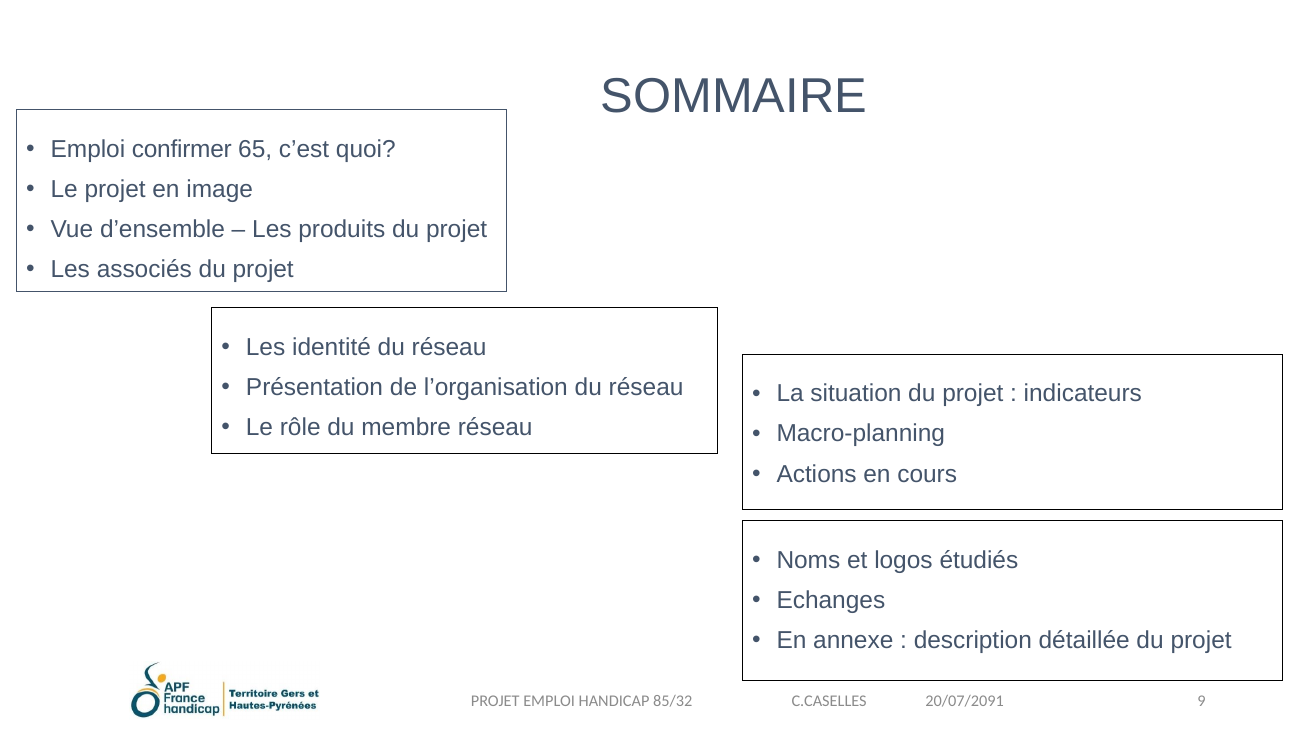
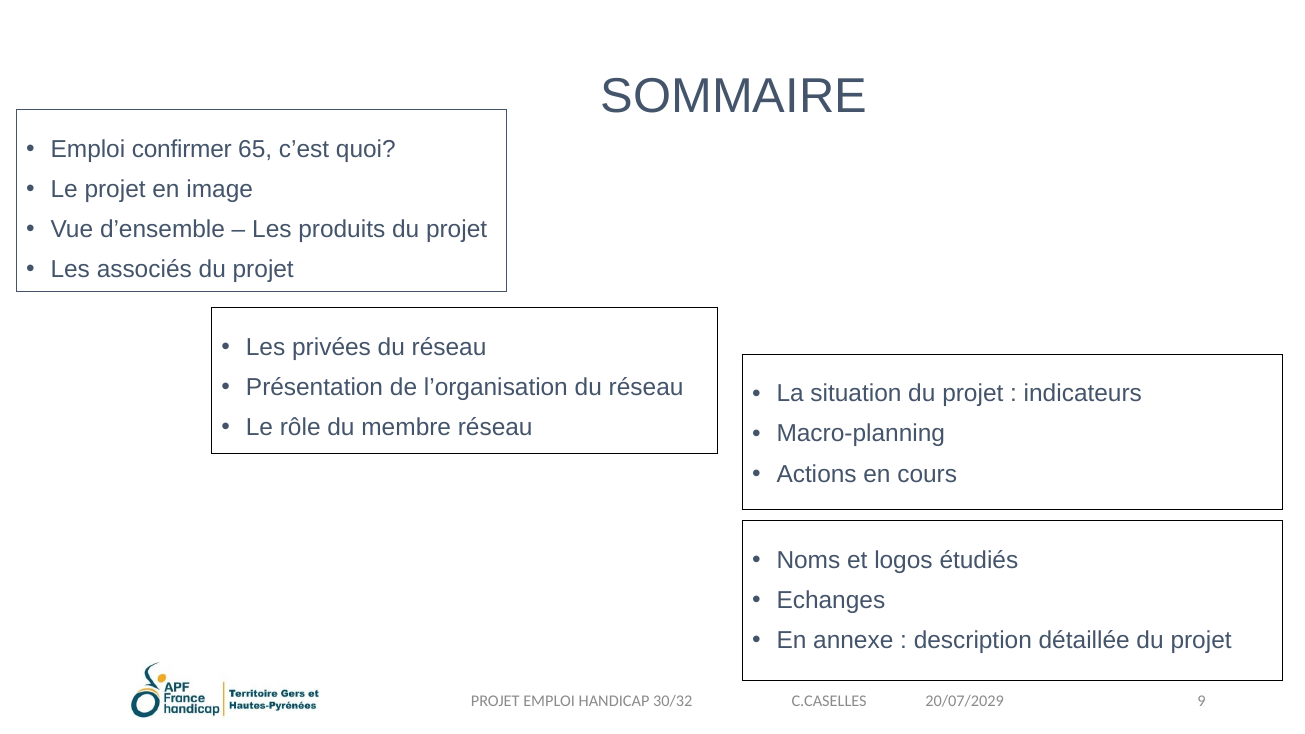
identité: identité -> privées
85/32: 85/32 -> 30/32
20/07/2091: 20/07/2091 -> 20/07/2029
